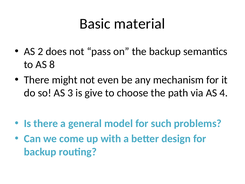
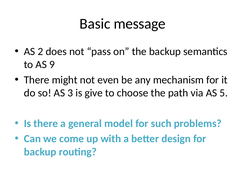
material: material -> message
8: 8 -> 9
4: 4 -> 5
